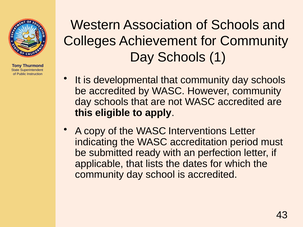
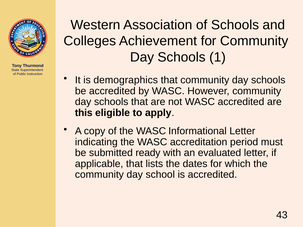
developmental: developmental -> demographics
Interventions: Interventions -> Informational
perfection: perfection -> evaluated
